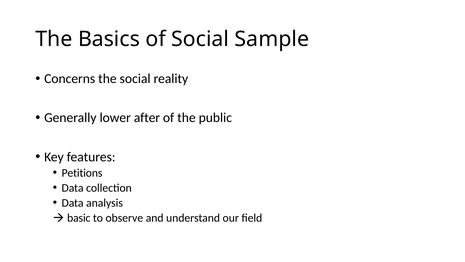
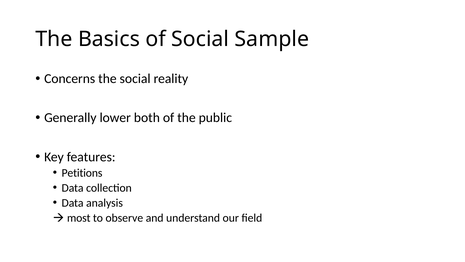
after: after -> both
basic: basic -> most
